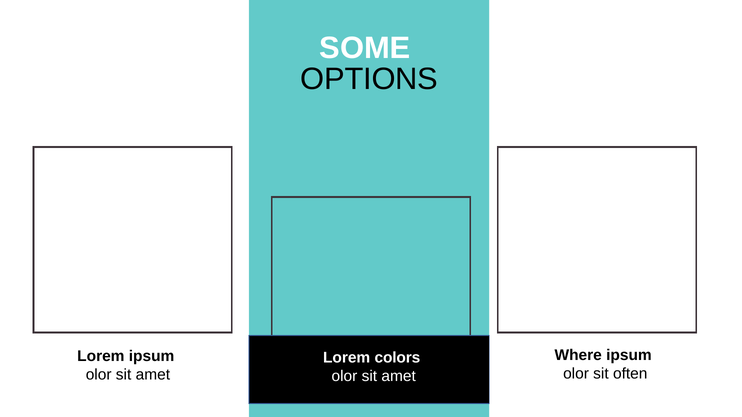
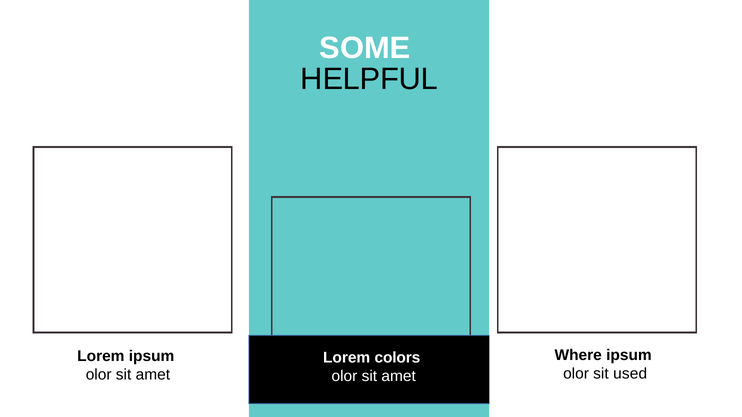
OPTIONS: OPTIONS -> HELPFUL
often: often -> used
